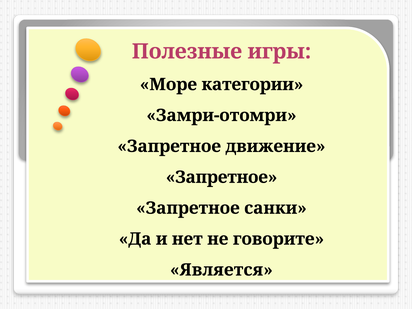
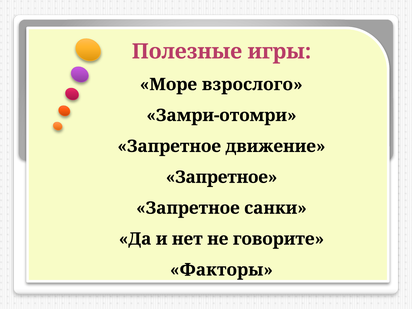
категории: категории -> взрослого
Является: Является -> Факторы
